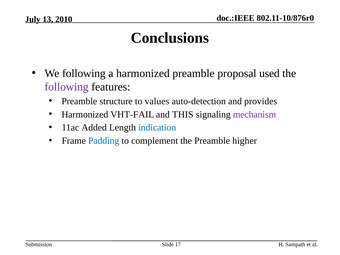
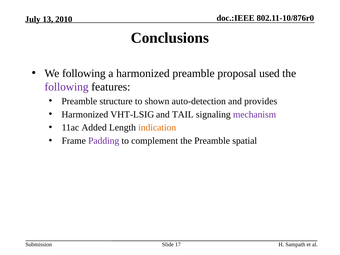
values: values -> shown
VHT-FAIL: VHT-FAIL -> VHT-LSIG
THIS: THIS -> TAIL
indication colour: blue -> orange
Padding colour: blue -> purple
higher: higher -> spatial
